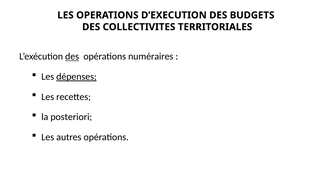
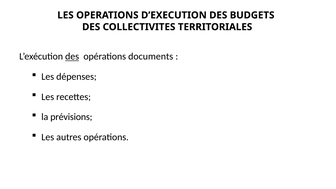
numéraires: numéraires -> documents
dépenses underline: present -> none
posteriori: posteriori -> prévisions
